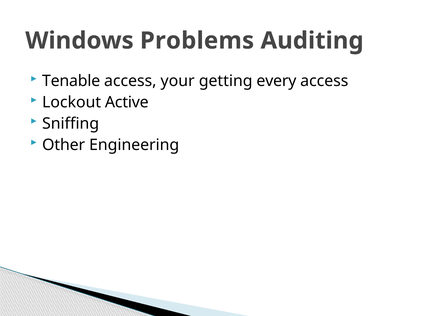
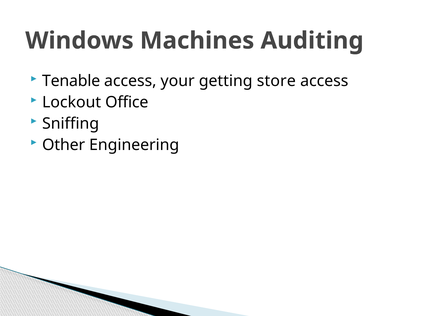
Problems: Problems -> Machines
every: every -> store
Active: Active -> Office
